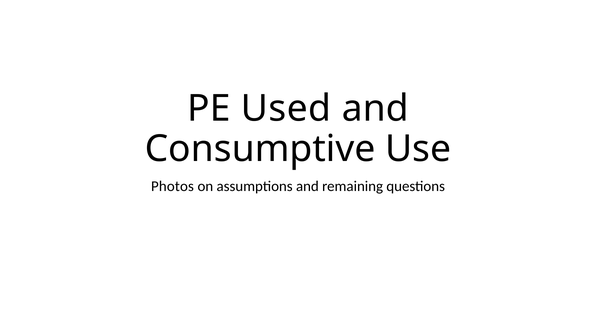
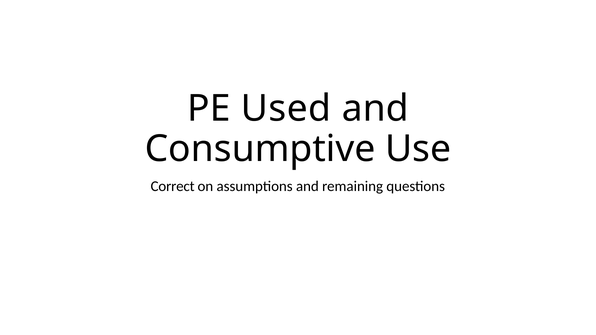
Photos: Photos -> Correct
